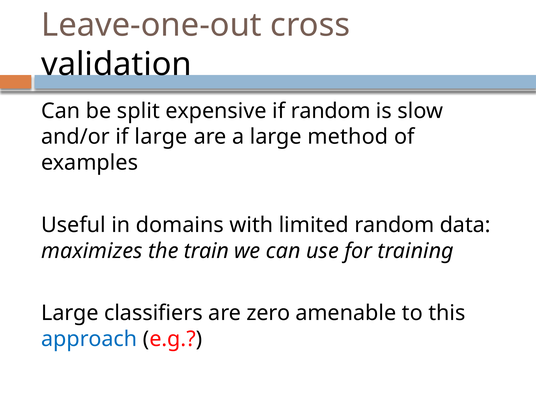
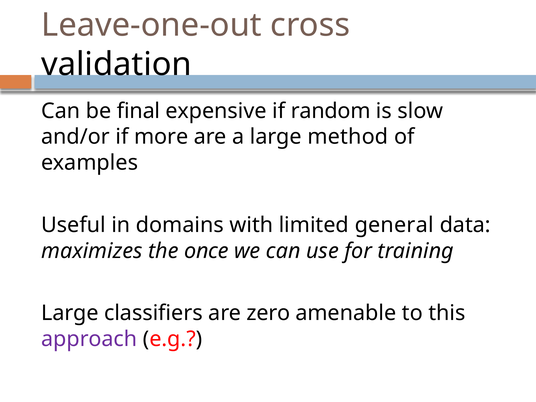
split: split -> final
if large: large -> more
limited random: random -> general
train: train -> once
approach colour: blue -> purple
